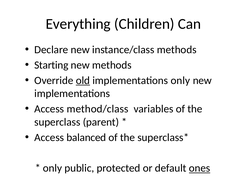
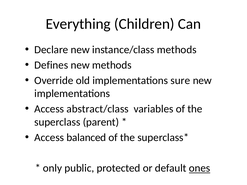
Starting: Starting -> Defines
old underline: present -> none
implementations only: only -> sure
method/class: method/class -> abstract/class
